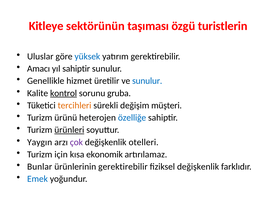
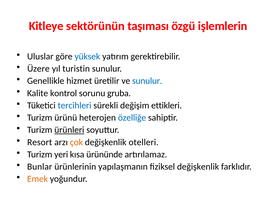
turistlerin: turistlerin -> işlemlerin
Amacı: Amacı -> Üzere
yıl sahiptir: sahiptir -> turistin
kontrol underline: present -> none
tercihleri colour: orange -> blue
müşteri: müşteri -> ettikleri
Yaygın: Yaygın -> Resort
çok colour: purple -> orange
için: için -> yeri
ekonomik: ekonomik -> ürününde
ürünlerinin gerektirebilir: gerektirebilir -> yapılaşmanın
Emek colour: blue -> orange
